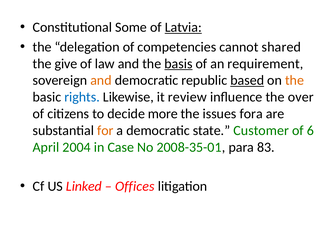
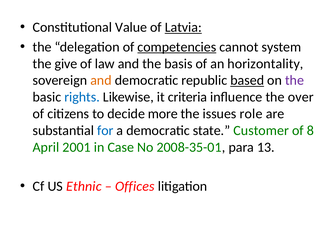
Some: Some -> Value
competencies underline: none -> present
shared: shared -> system
basis underline: present -> none
requirement: requirement -> horizontality
the at (294, 80) colour: orange -> purple
review: review -> criteria
fora: fora -> role
for colour: orange -> blue
6: 6 -> 8
2004: 2004 -> 2001
83: 83 -> 13
Linked: Linked -> Ethnic
